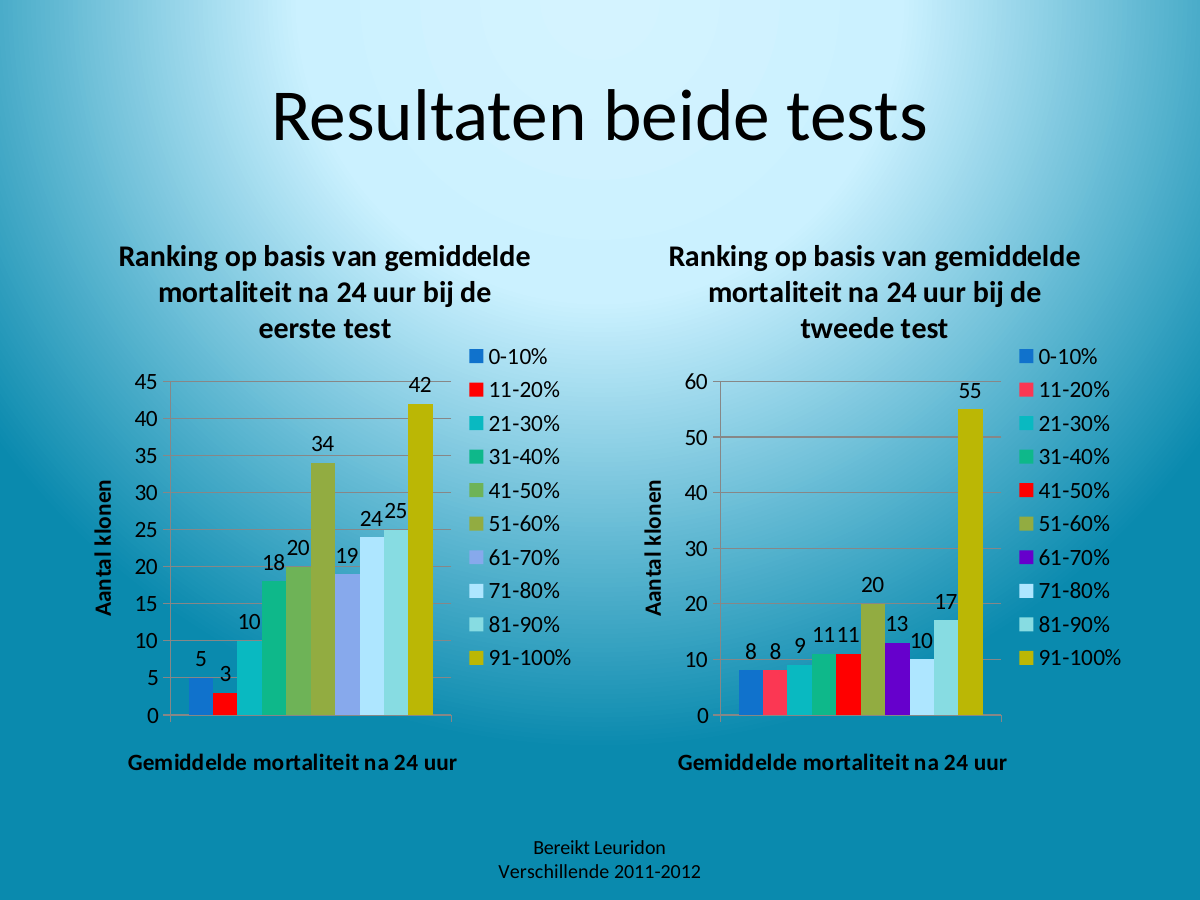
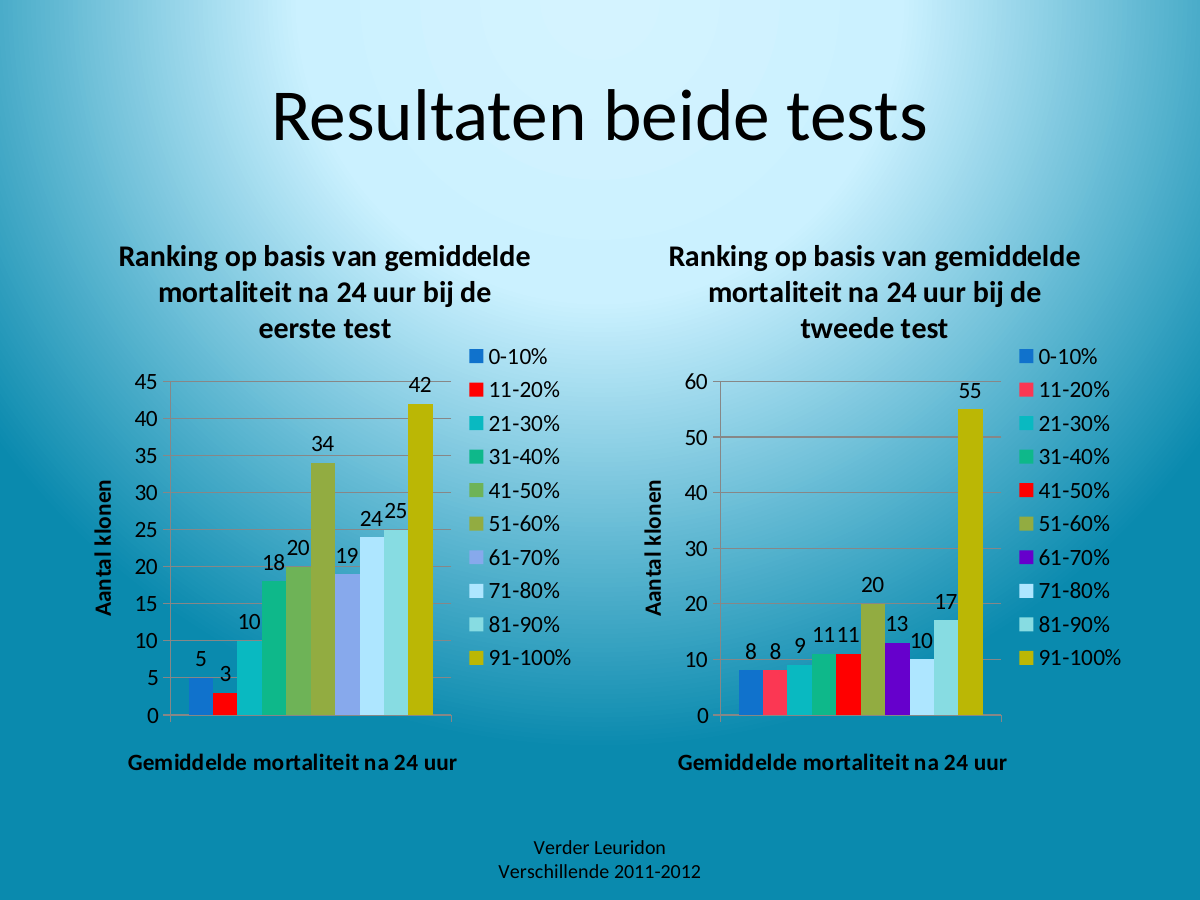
Bereikt: Bereikt -> Verder
